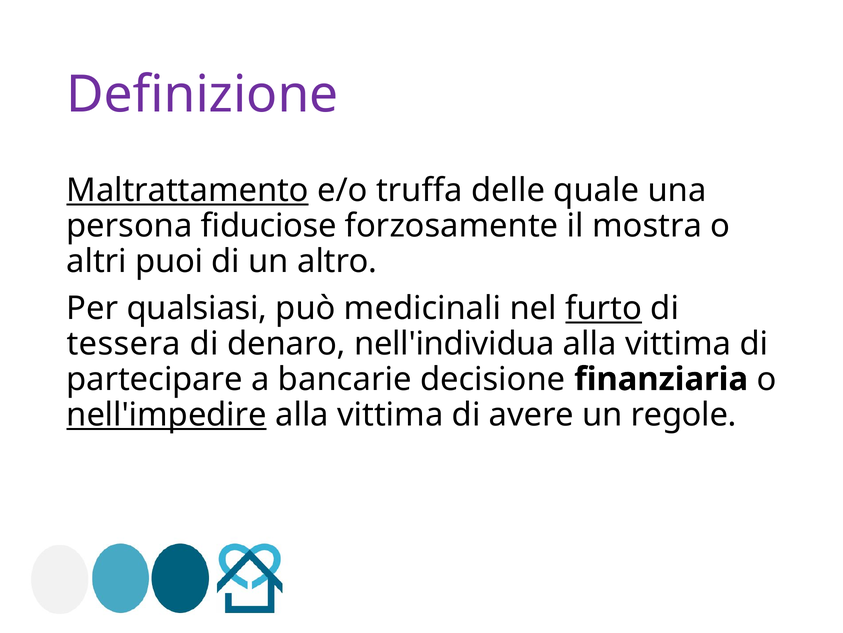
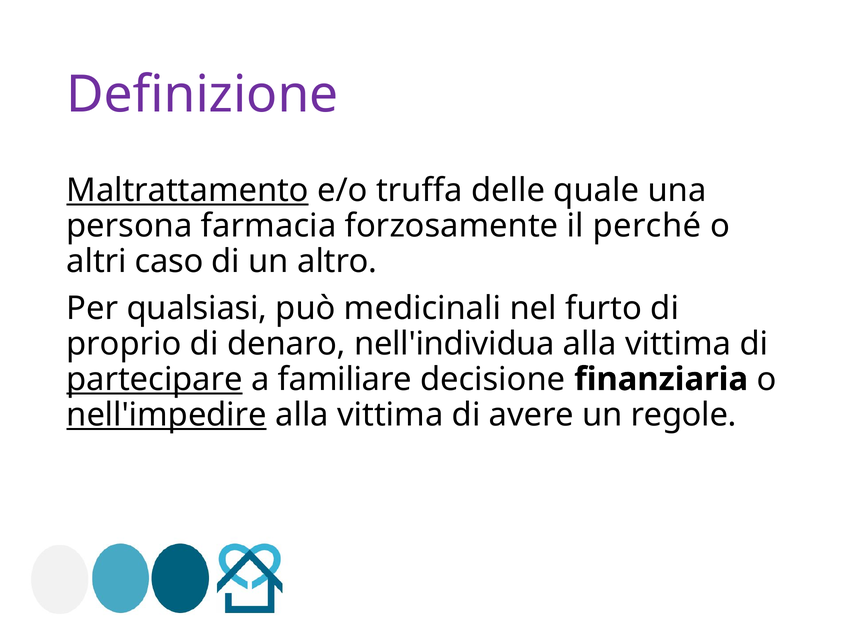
fiduciose: fiduciose -> farmacia
mostra: mostra -> perché
puoi: puoi -> caso
furto underline: present -> none
tessera: tessera -> proprio
partecipare underline: none -> present
bancarie: bancarie -> familiare
